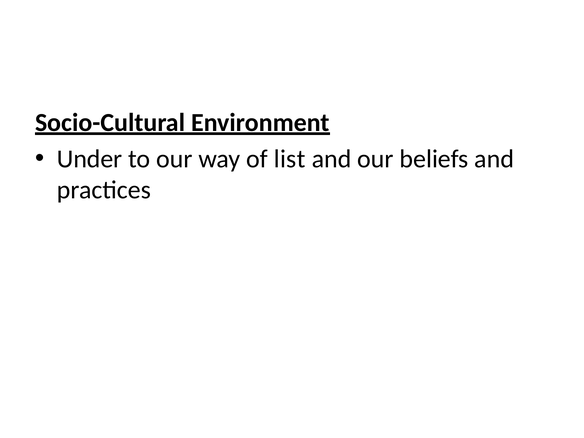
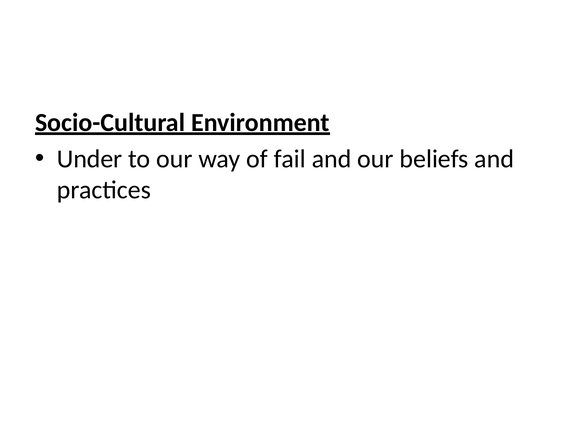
list: list -> fail
